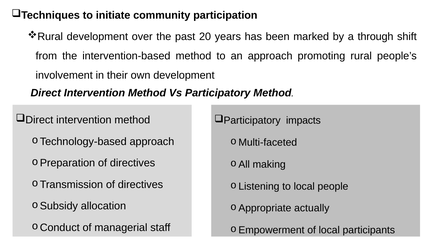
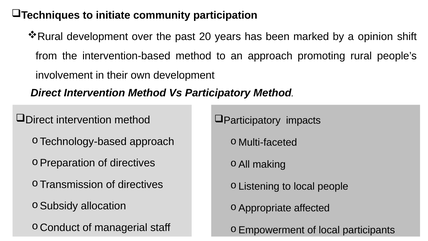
through: through -> opinion
actually: actually -> affected
